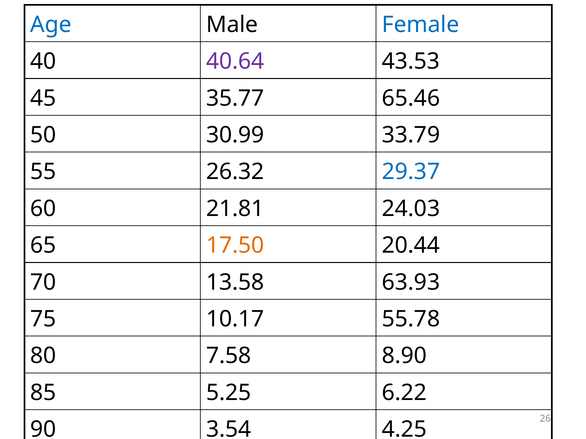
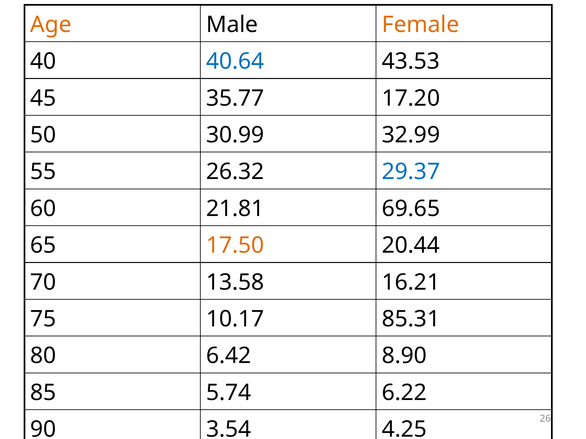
Age colour: blue -> orange
Female colour: blue -> orange
40.64 colour: purple -> blue
65.46: 65.46 -> 17.20
33.79: 33.79 -> 32.99
24.03: 24.03 -> 69.65
63.93: 63.93 -> 16.21
55.78: 55.78 -> 85.31
7.58: 7.58 -> 6.42
5.25: 5.25 -> 5.74
